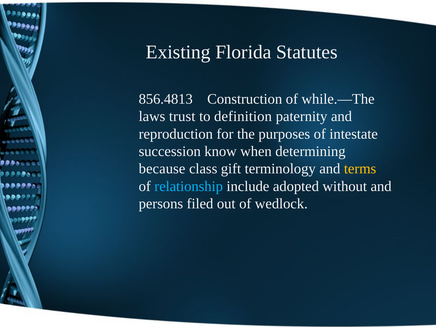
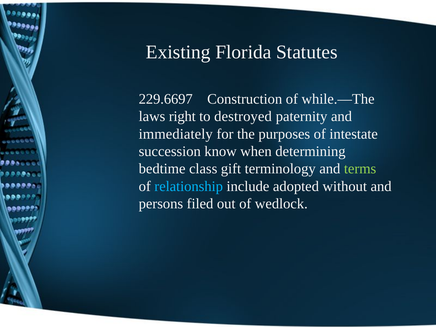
856.4813: 856.4813 -> 229.6697
trust: trust -> right
definition: definition -> destroyed
reproduction: reproduction -> immediately
because: because -> bedtime
terms colour: yellow -> light green
